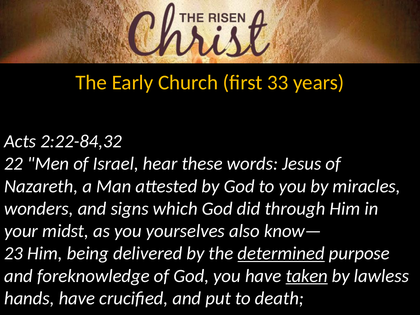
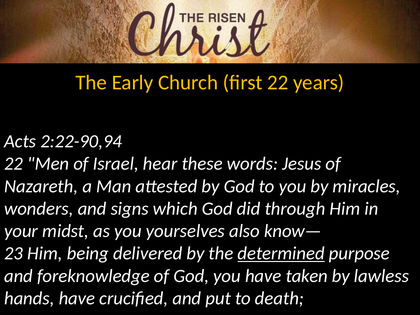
first 33: 33 -> 22
2:22-84,32: 2:22-84,32 -> 2:22-90,94
taken underline: present -> none
